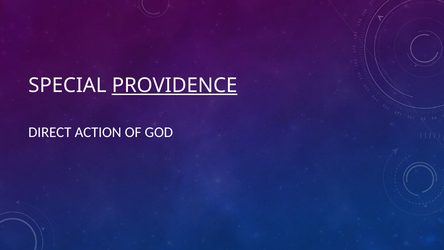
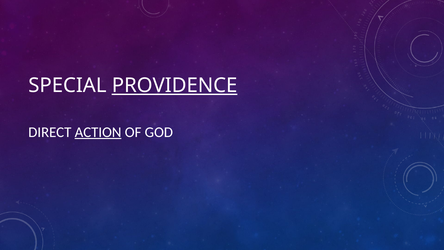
ACTION underline: none -> present
